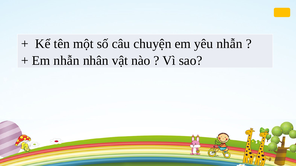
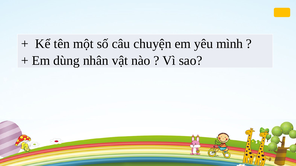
yêu nhẫn: nhẫn -> mình
Em nhẫn: nhẫn -> dùng
